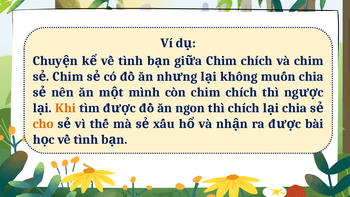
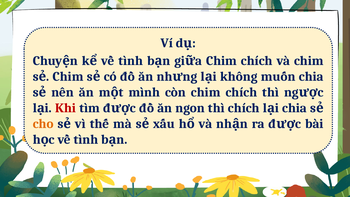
Khi colour: orange -> red
